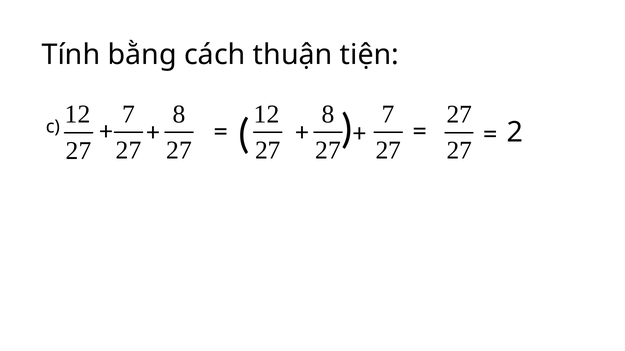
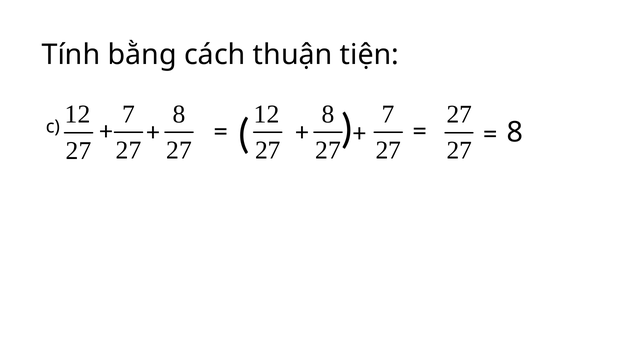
2 at (515, 133): 2 -> 8
